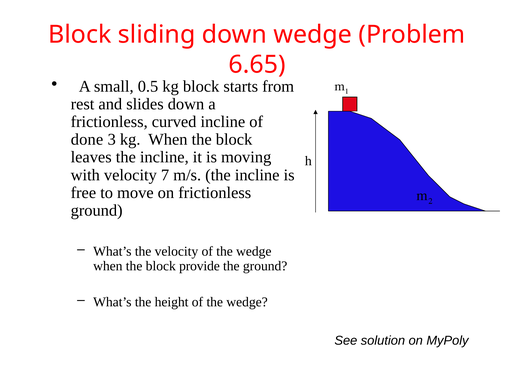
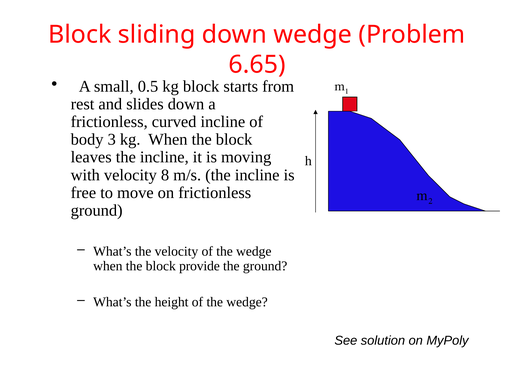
done: done -> body
7: 7 -> 8
